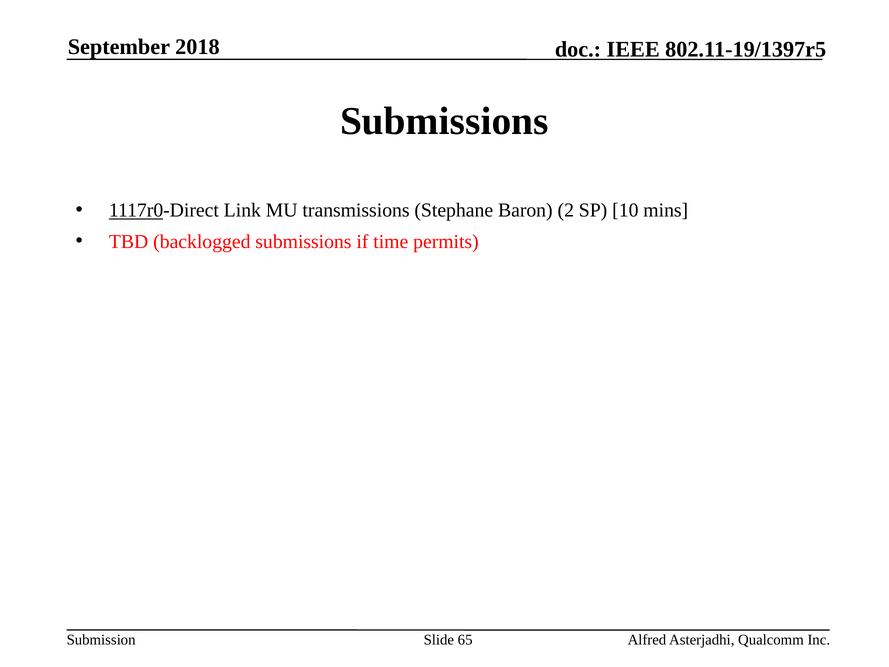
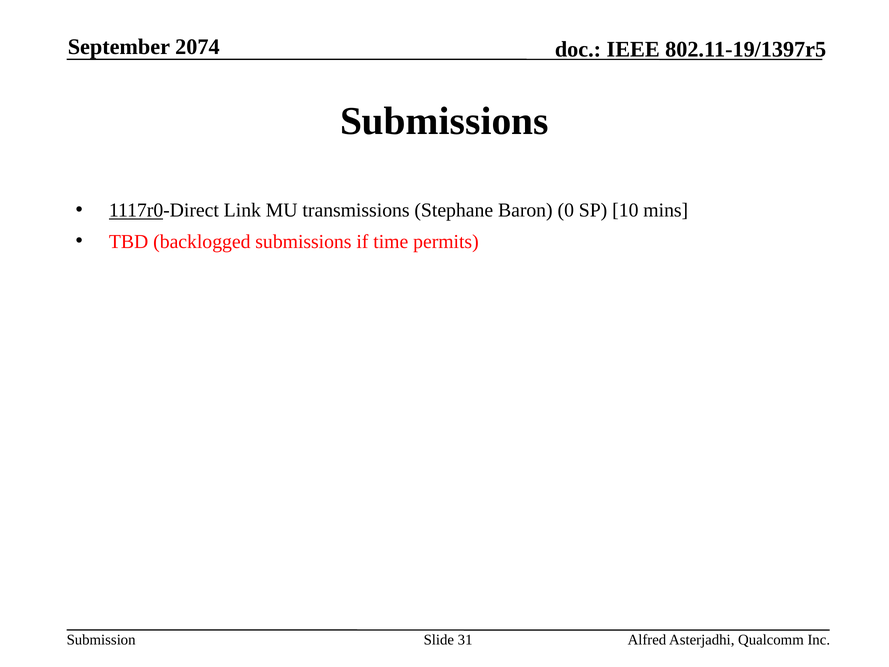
2018: 2018 -> 2074
2: 2 -> 0
65: 65 -> 31
